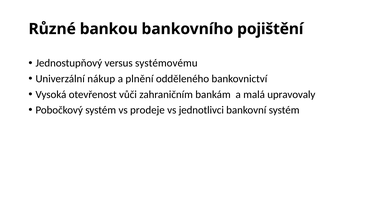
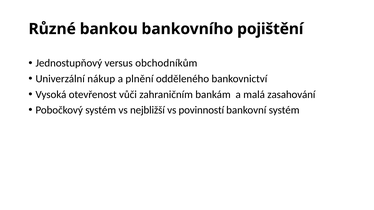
systémovému: systémovému -> obchodníkům
upravovaly: upravovaly -> zasahování
prodeje: prodeje -> nejbližší
jednotlivci: jednotlivci -> povinností
